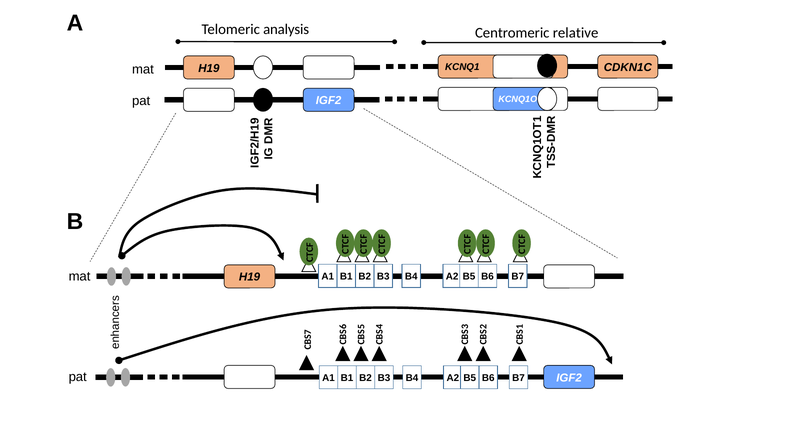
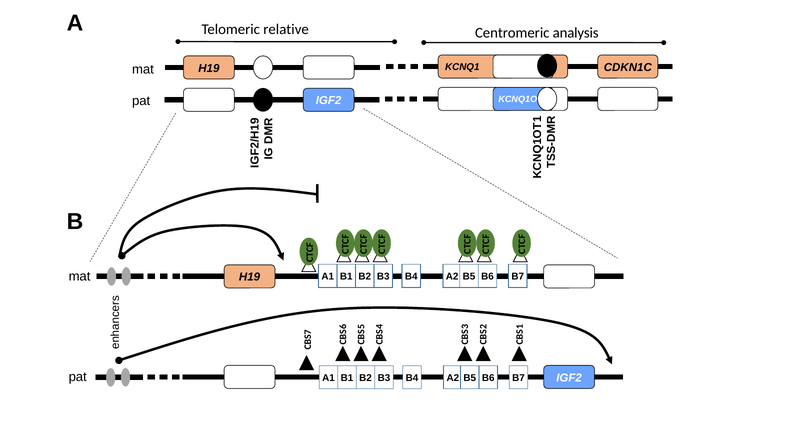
analysis: analysis -> relative
relative: relative -> analysis
